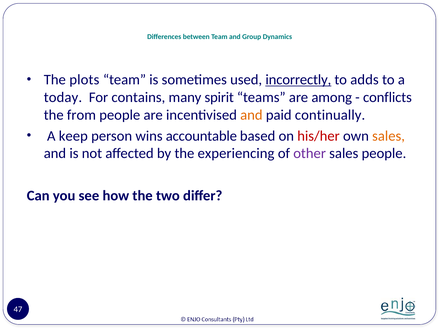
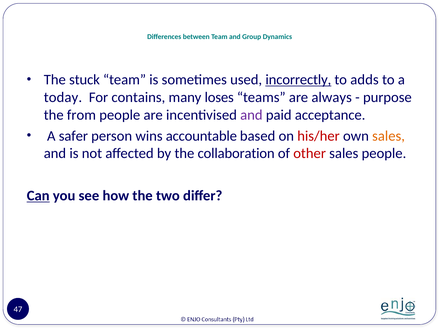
plots: plots -> stuck
spirit: spirit -> loses
among: among -> always
conflicts: conflicts -> purpose
and at (251, 115) colour: orange -> purple
continually: continually -> acceptance
keep: keep -> safer
experiencing: experiencing -> collaboration
other colour: purple -> red
Can underline: none -> present
